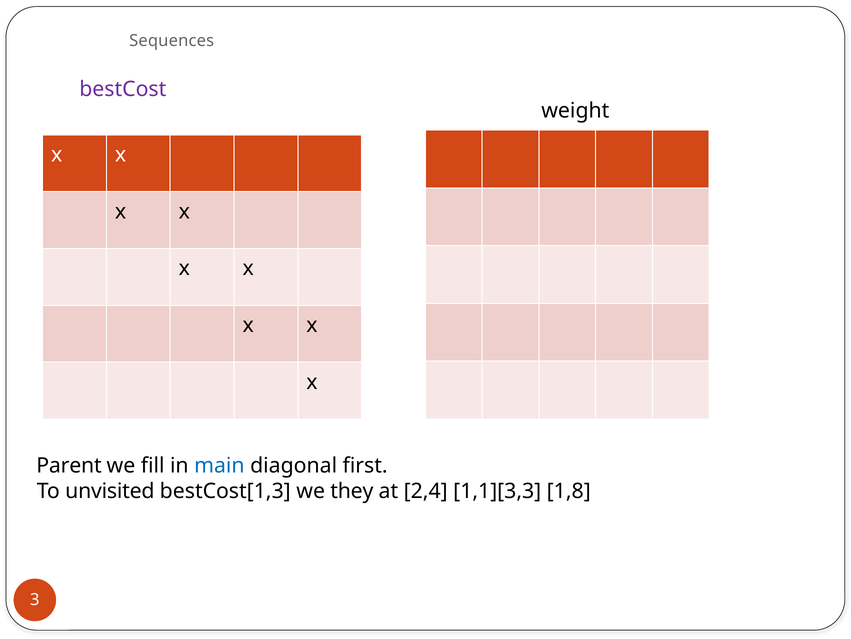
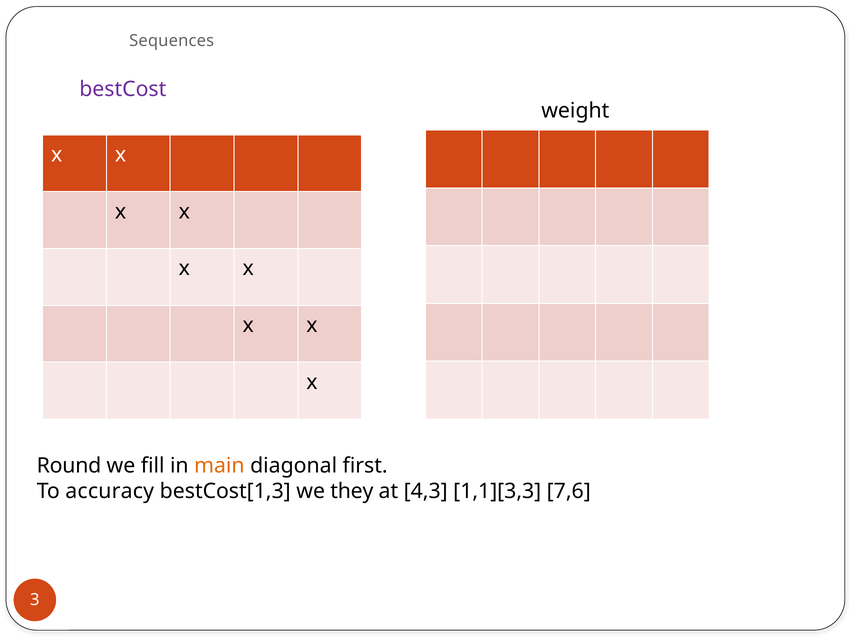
Parent: Parent -> Round
main colour: blue -> orange
unvisited: unvisited -> accuracy
2,4: 2,4 -> 4,3
1,8: 1,8 -> 7,6
